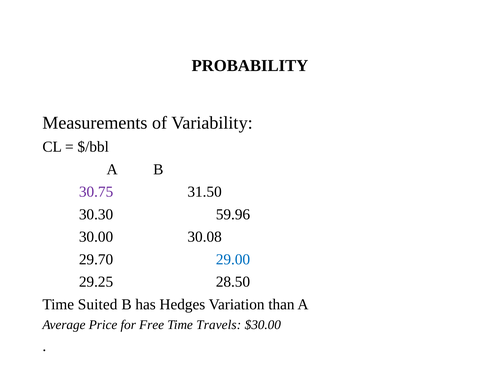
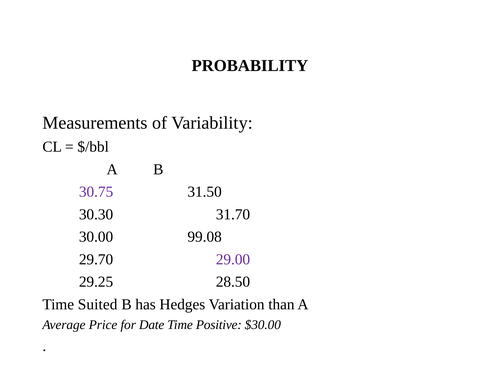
59.96: 59.96 -> 31.70
30.08: 30.08 -> 99.08
29.00 colour: blue -> purple
Free: Free -> Date
Travels: Travels -> Positive
